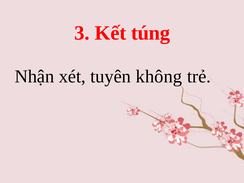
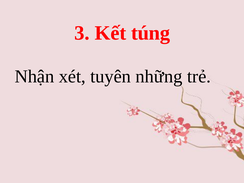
không: không -> những
